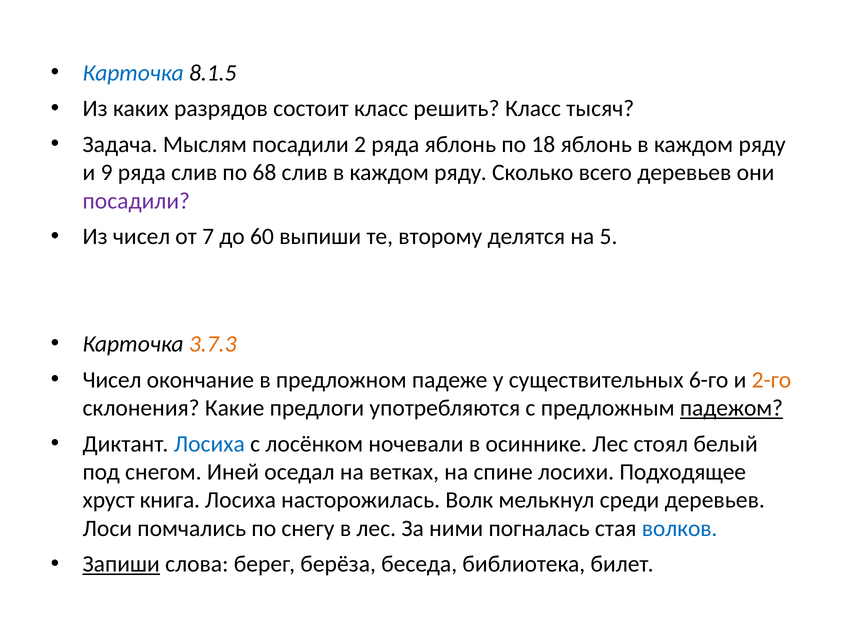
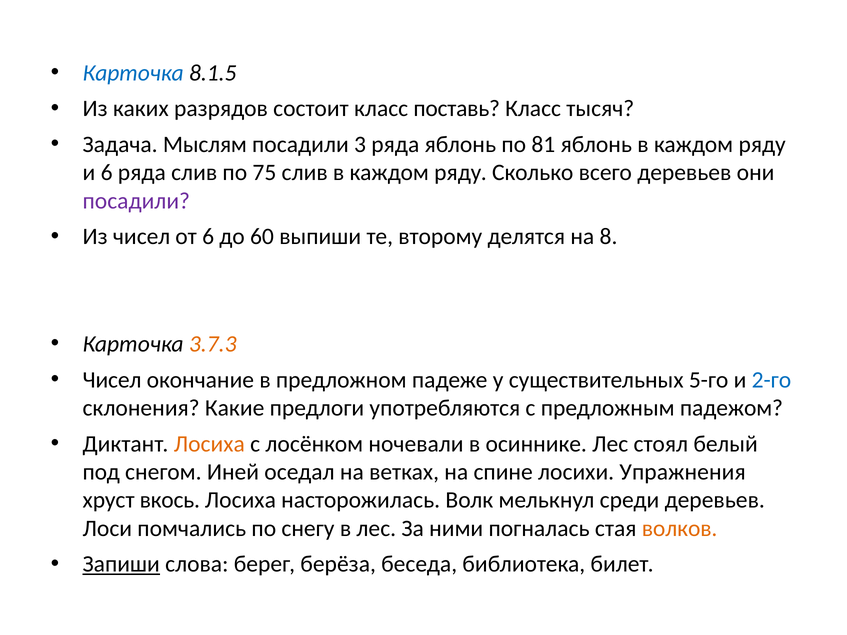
решить: решить -> поставь
2: 2 -> 3
18: 18 -> 81
и 9: 9 -> 6
68: 68 -> 75
от 7: 7 -> 6
5: 5 -> 8
6-го: 6-го -> 5-го
2-го colour: orange -> blue
падежом underline: present -> none
Лосиха at (209, 444) colour: blue -> orange
Подходящее: Подходящее -> Упражнения
книга: книга -> вкось
волков colour: blue -> orange
